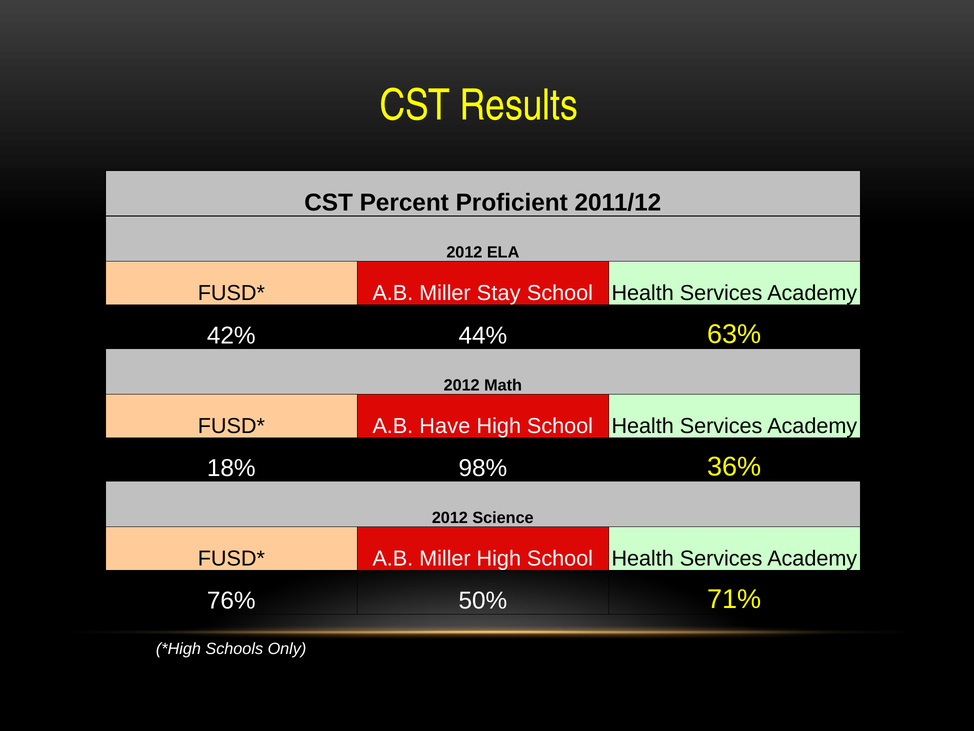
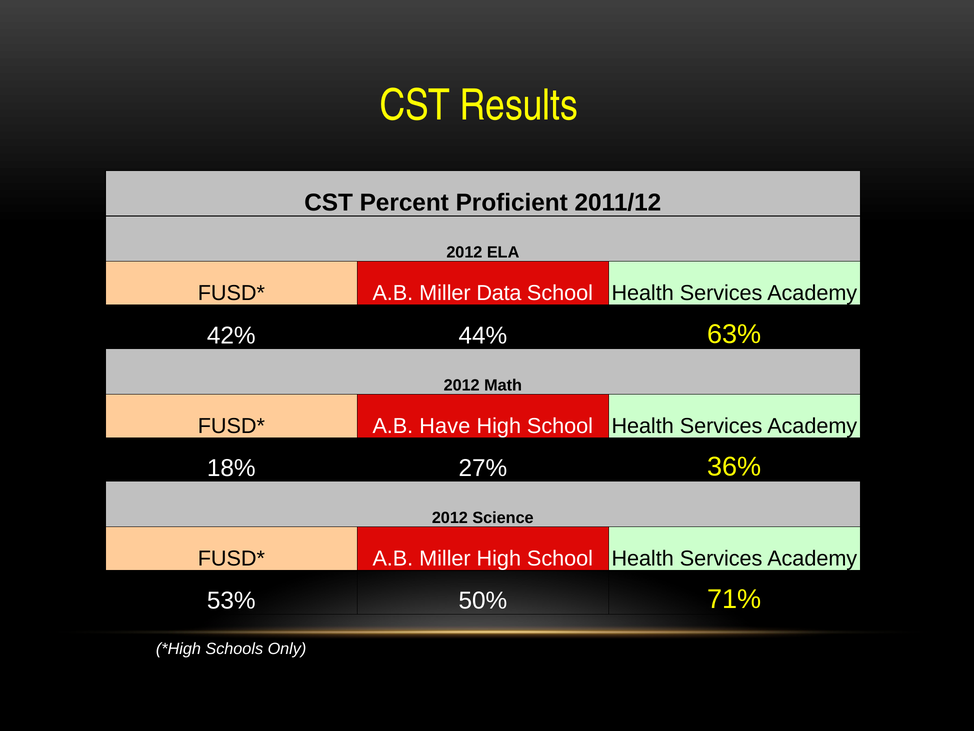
Stay: Stay -> Data
98%: 98% -> 27%
76%: 76% -> 53%
